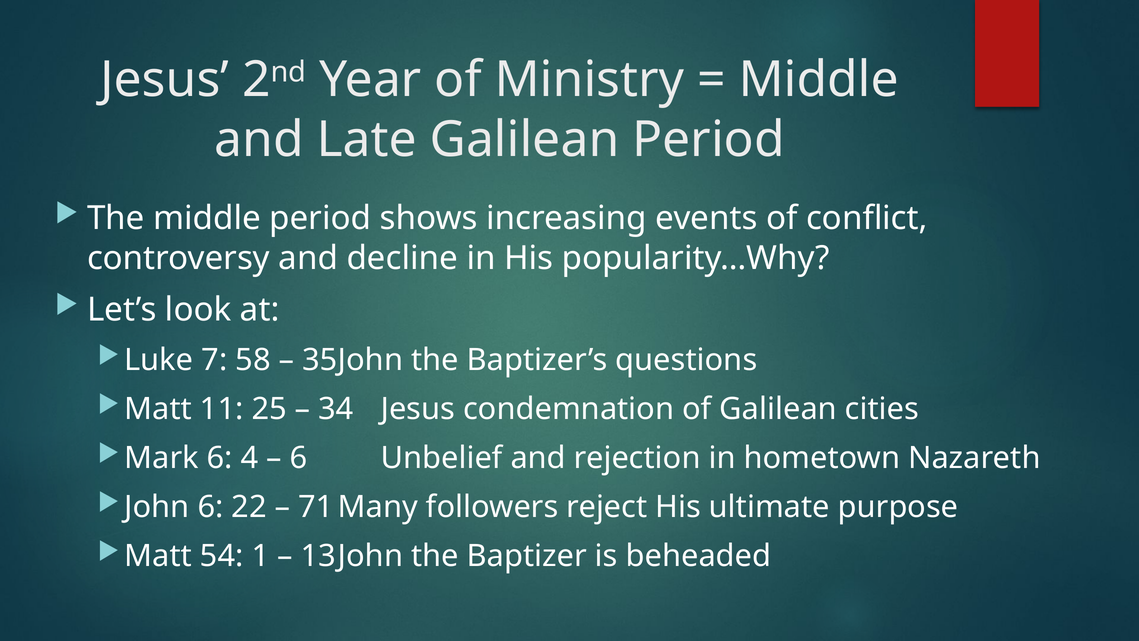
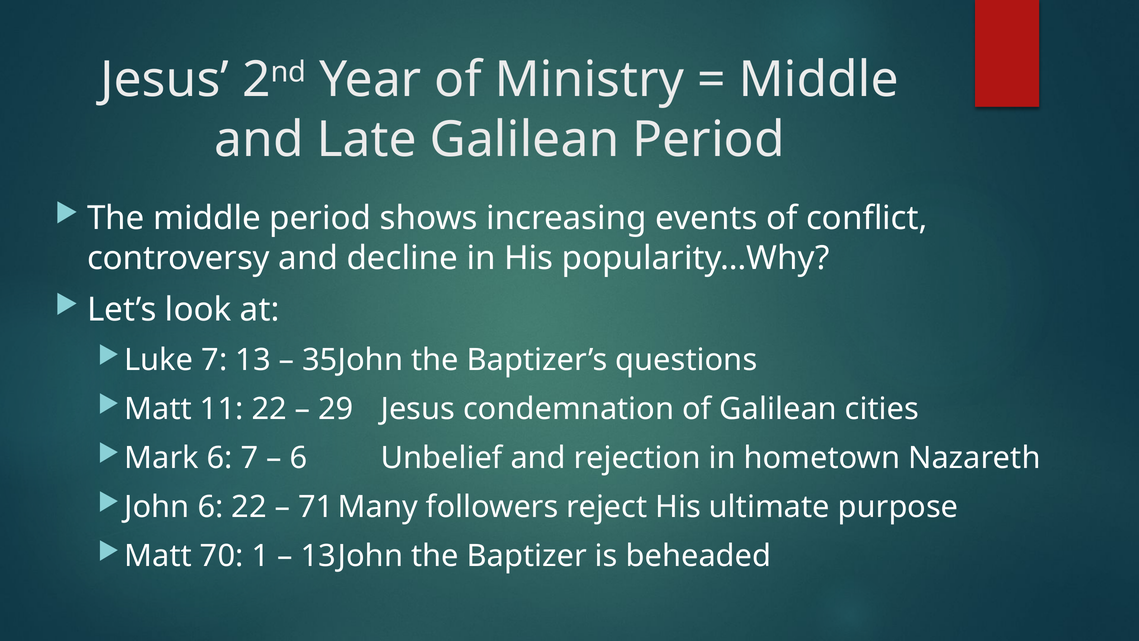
58: 58 -> 13
11 25: 25 -> 22
34: 34 -> 29
6 4: 4 -> 7
54: 54 -> 70
